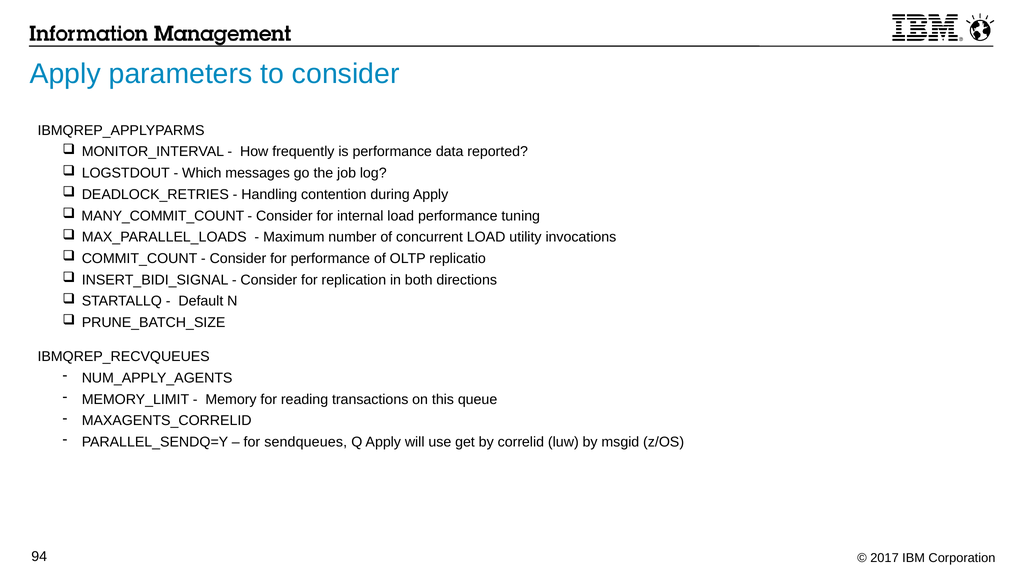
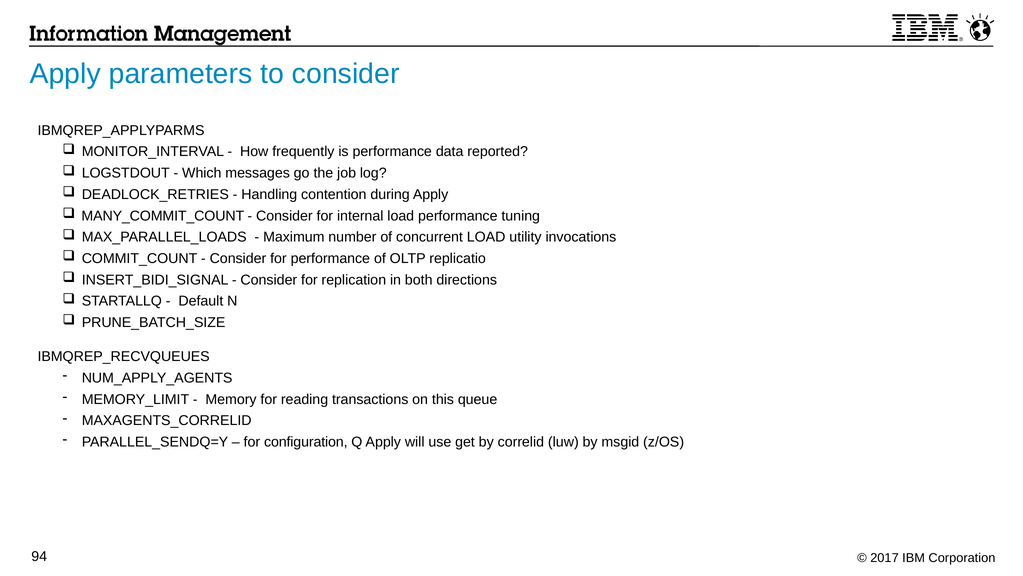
sendqueues: sendqueues -> configuration
